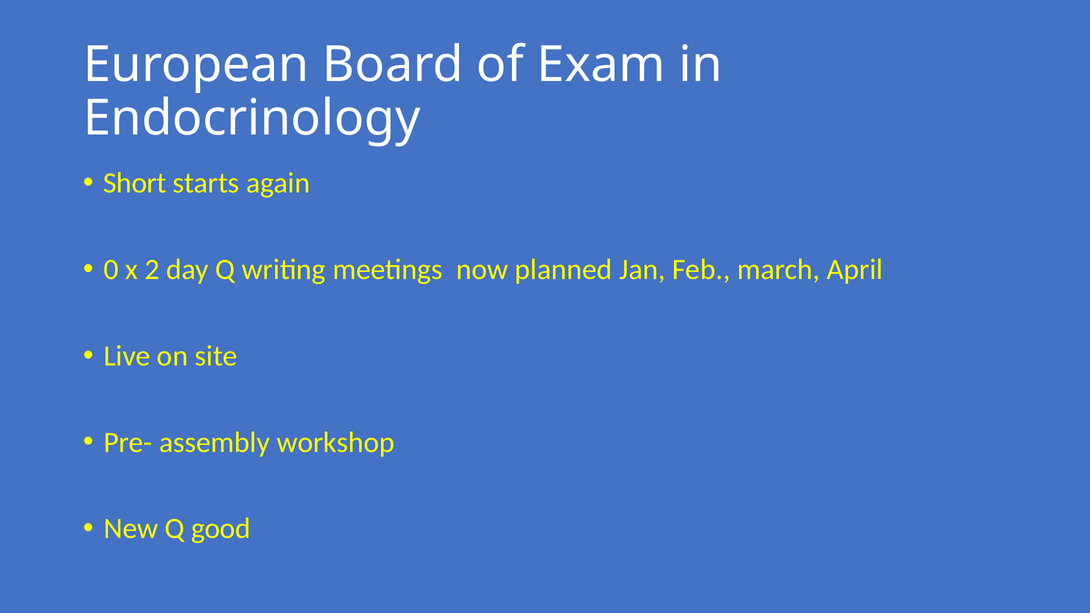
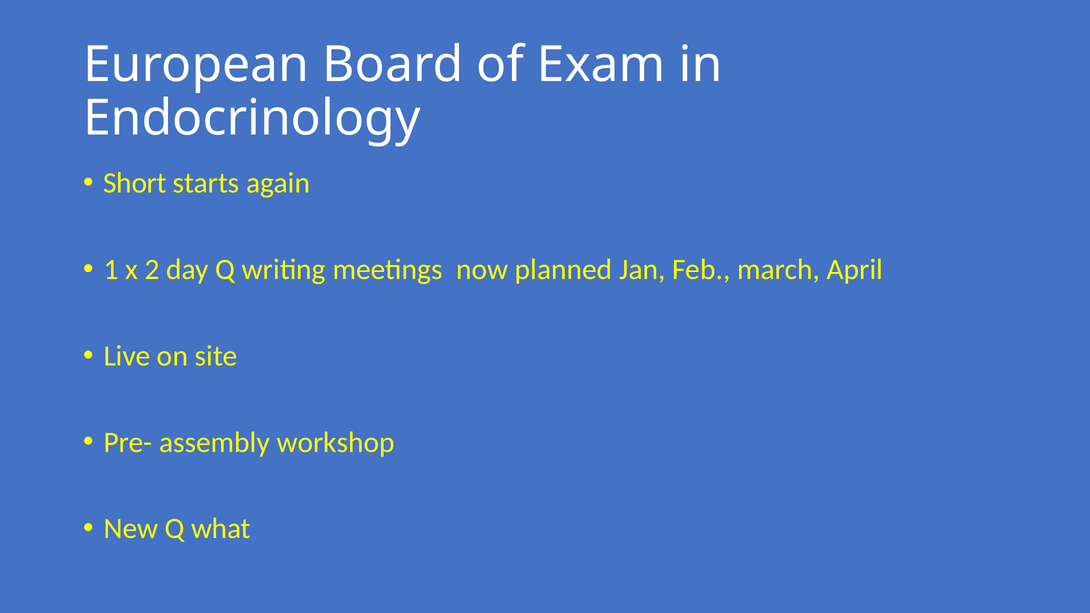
0: 0 -> 1
good: good -> what
